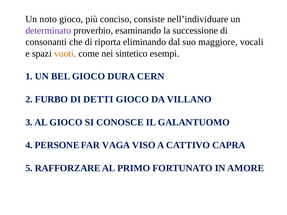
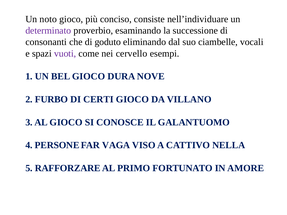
riporta: riporta -> goduto
maggiore: maggiore -> ciambelle
vuoti colour: orange -> purple
sintetico: sintetico -> cervello
CERN: CERN -> NOVE
DETTI: DETTI -> CERTI
CAPRA: CAPRA -> NELLA
